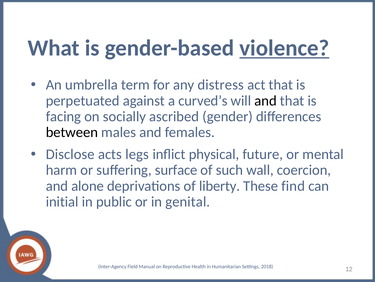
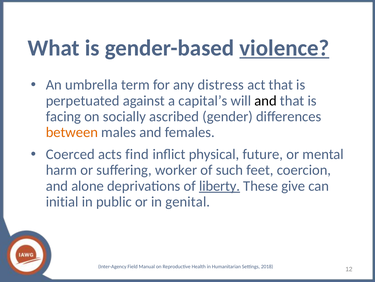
curved’s: curved’s -> capital’s
between colour: black -> orange
Disclose: Disclose -> Coerced
legs: legs -> find
surface: surface -> worker
wall: wall -> feet
liberty underline: none -> present
find: find -> give
